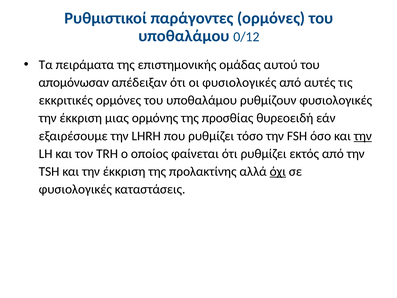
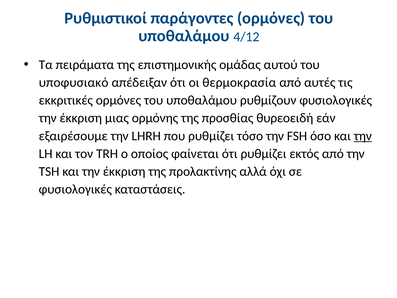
0/12: 0/12 -> 4/12
απομόνωσαν: απομόνωσαν -> υποφυσιακό
οι φυσιολογικές: φυσιολογικές -> θερμοκρασία
όχι underline: present -> none
